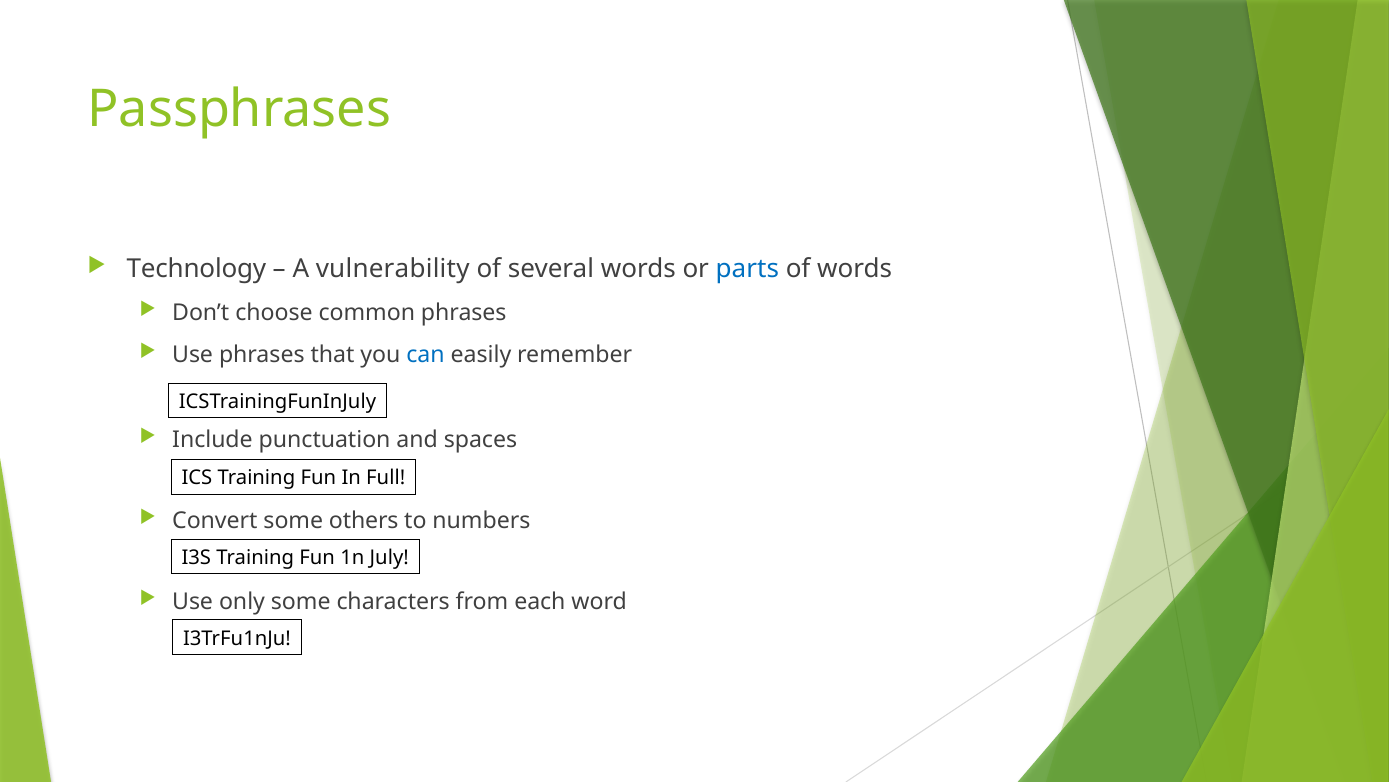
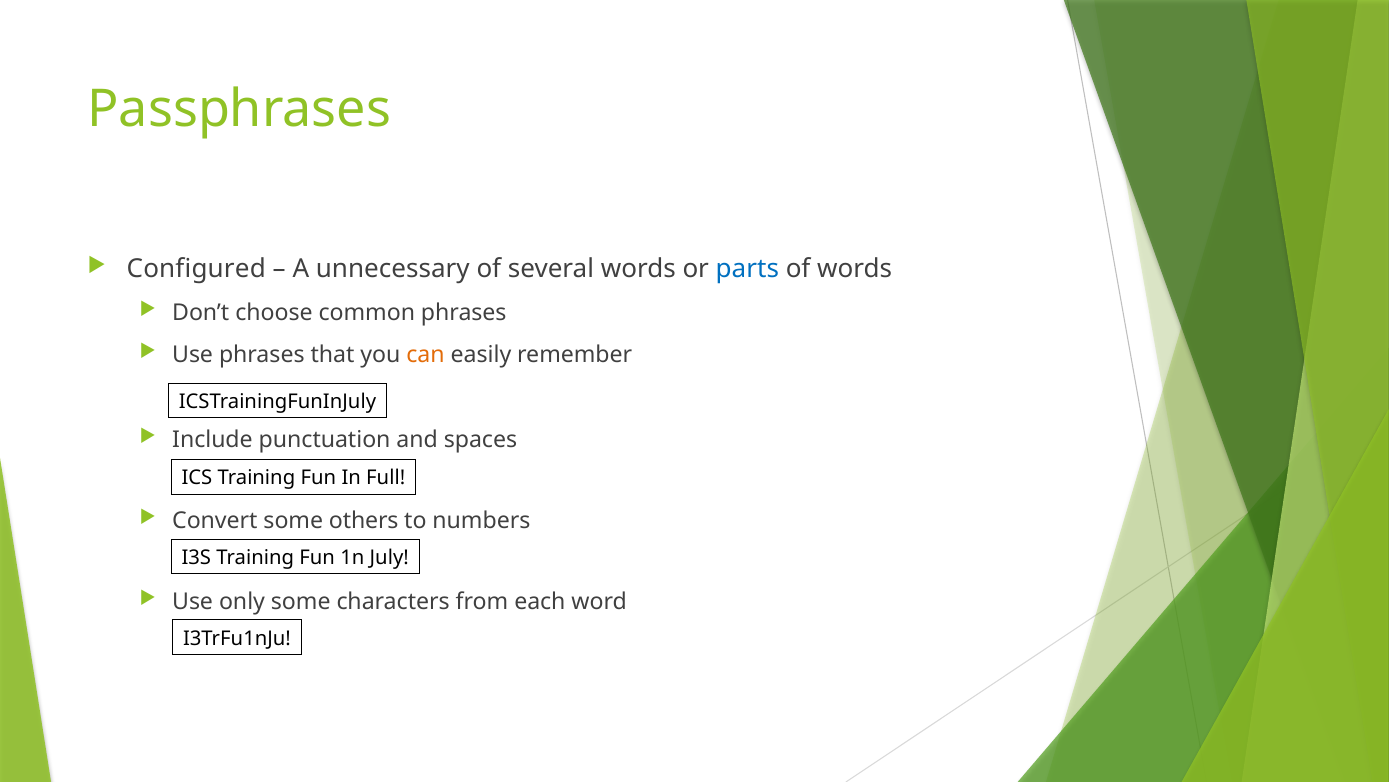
Technology: Technology -> Configured
vulnerability: vulnerability -> unnecessary
can colour: blue -> orange
